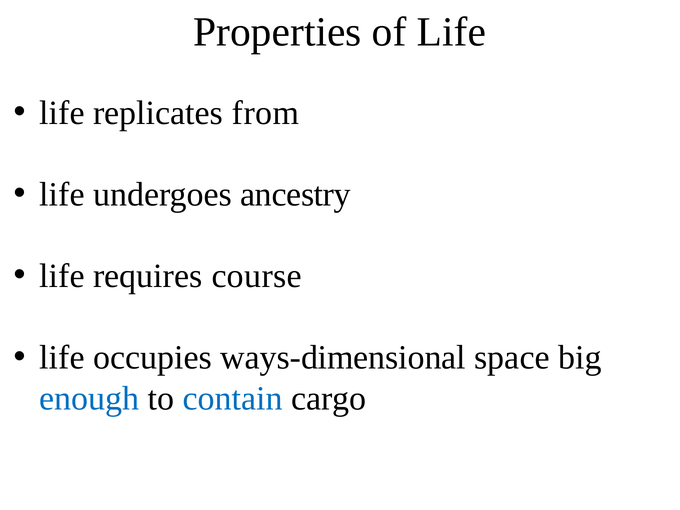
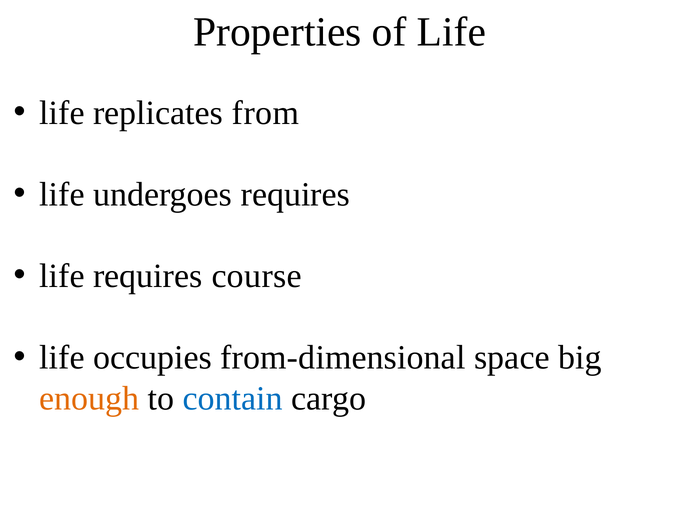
undergoes ancestry: ancestry -> requires
ways-dimensional: ways-dimensional -> from-dimensional
enough colour: blue -> orange
